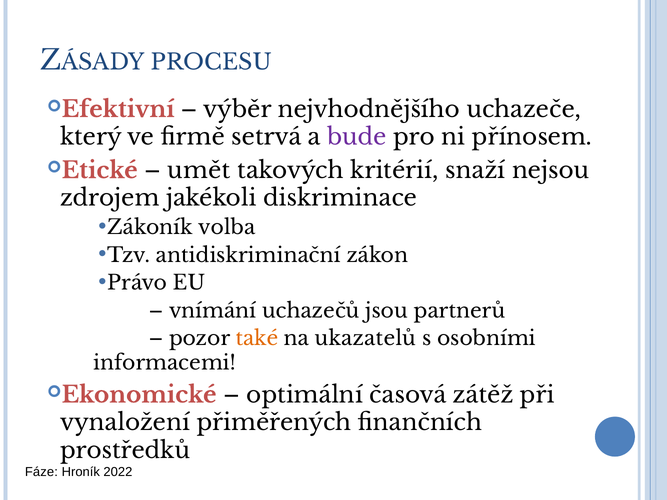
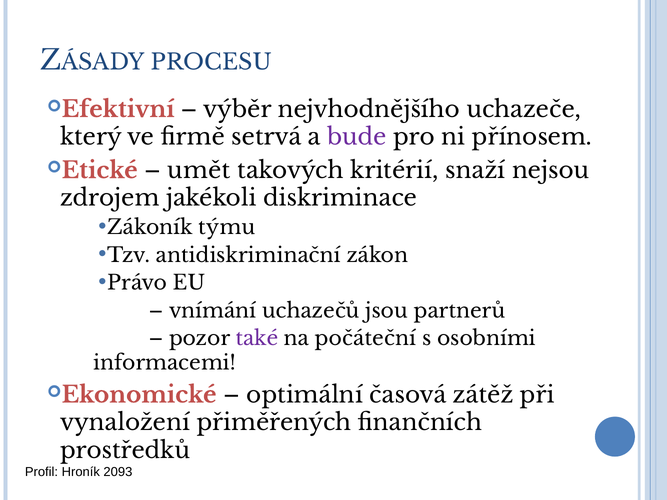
volba: volba -> týmu
také colour: orange -> purple
ukazatelů: ukazatelů -> počáteční
Fáze: Fáze -> Profil
2022: 2022 -> 2093
